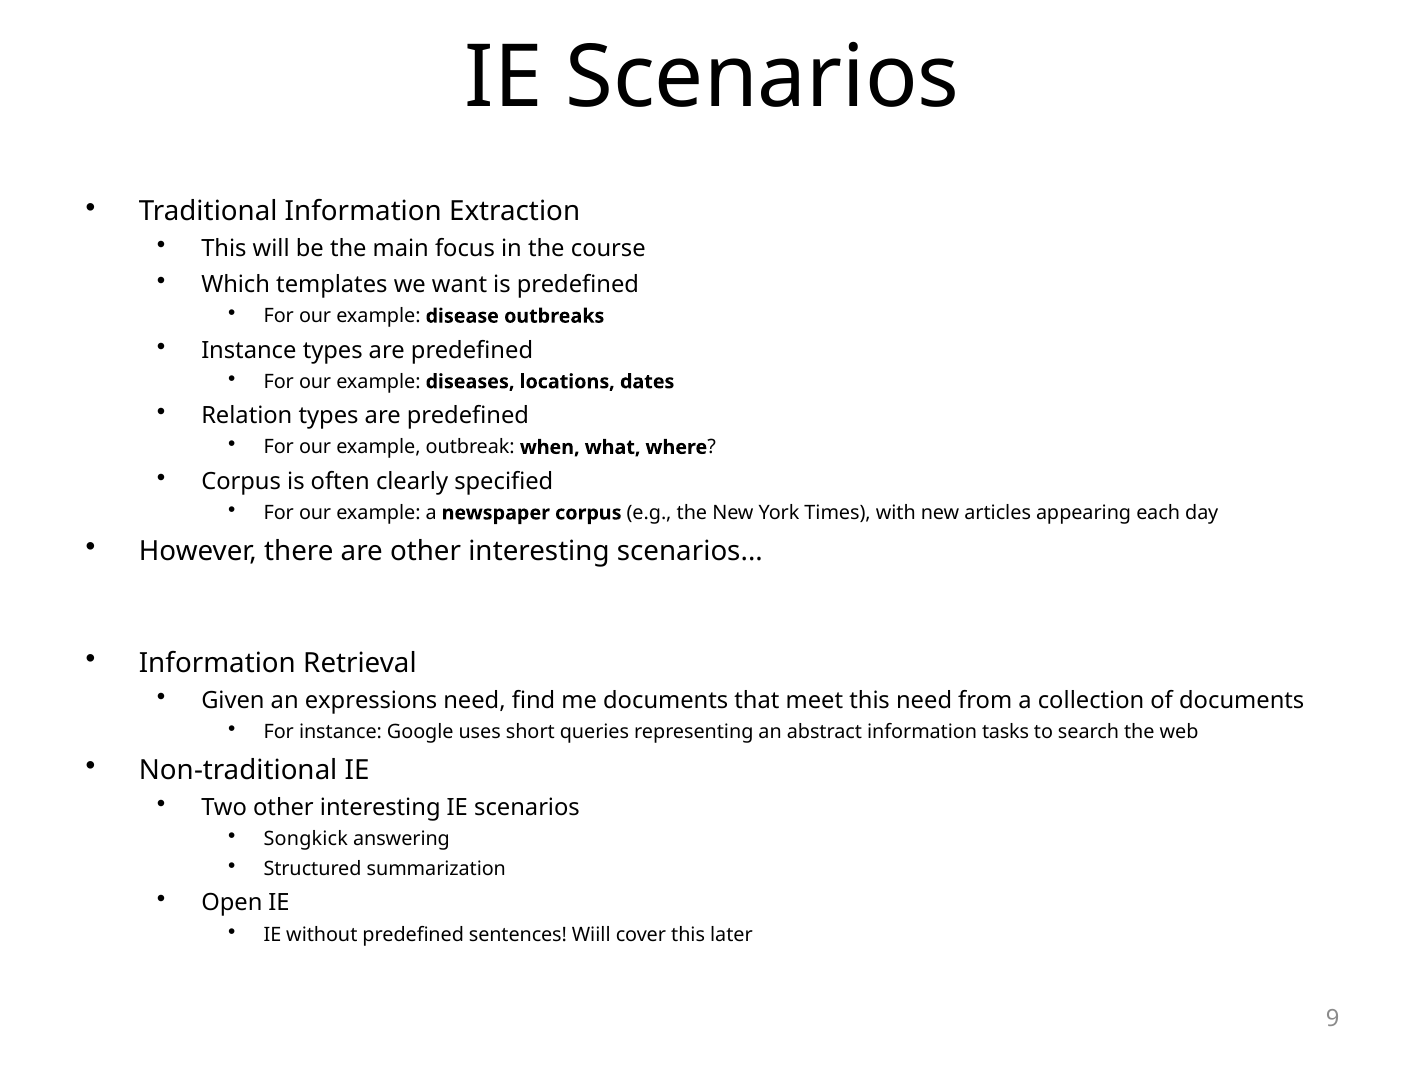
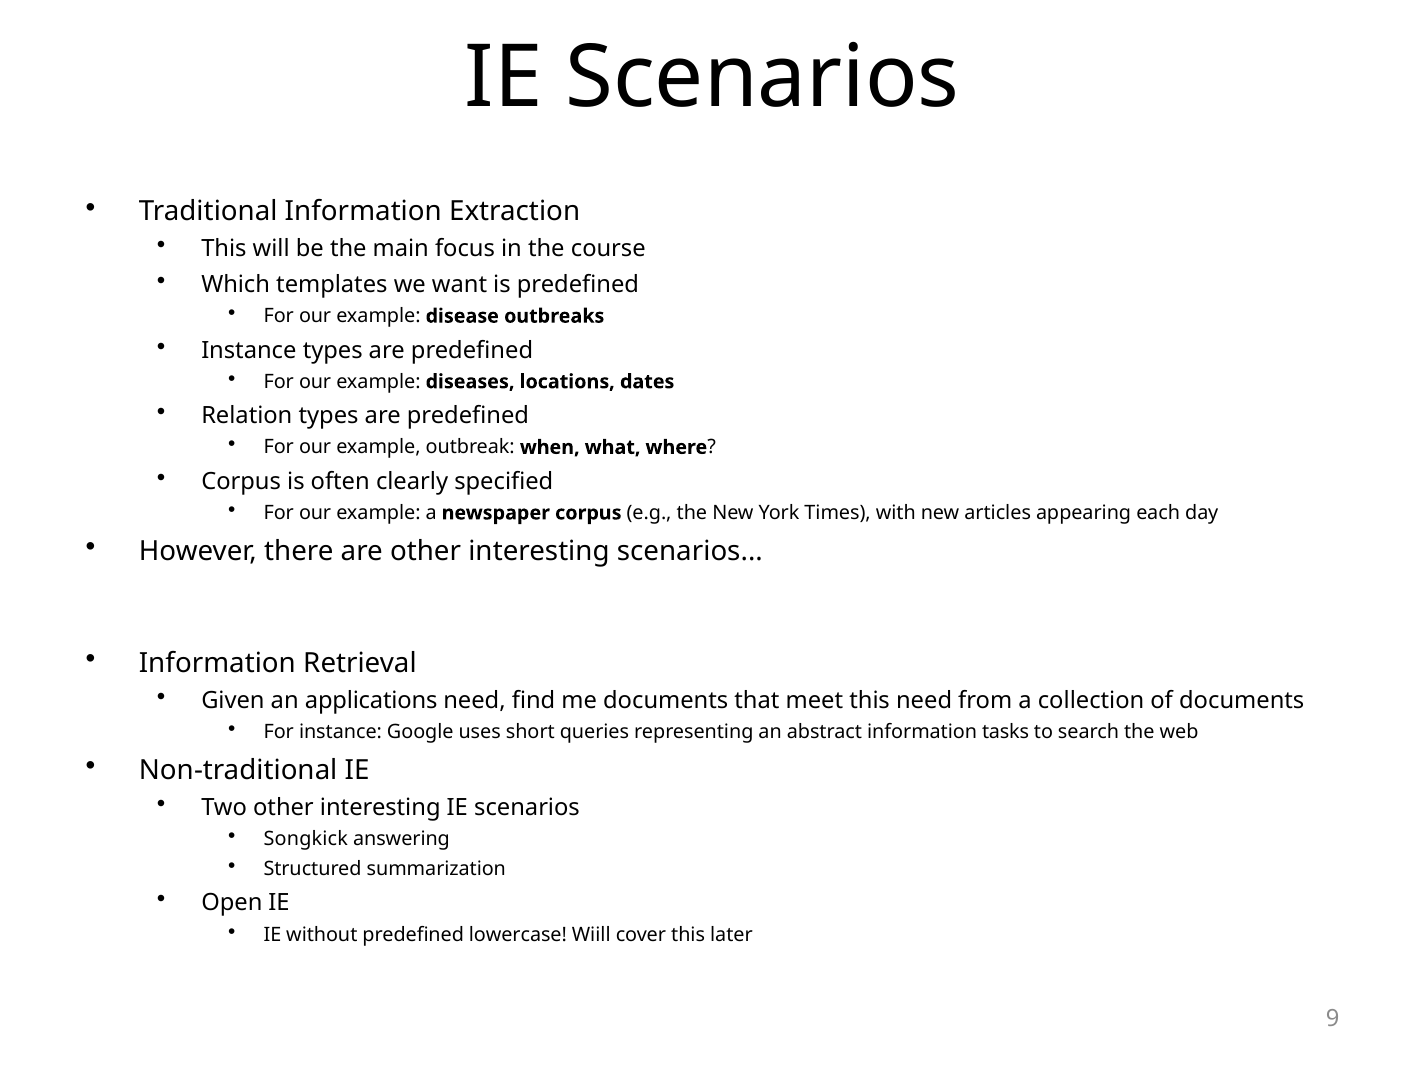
expressions: expressions -> applications
sentences: sentences -> lowercase
